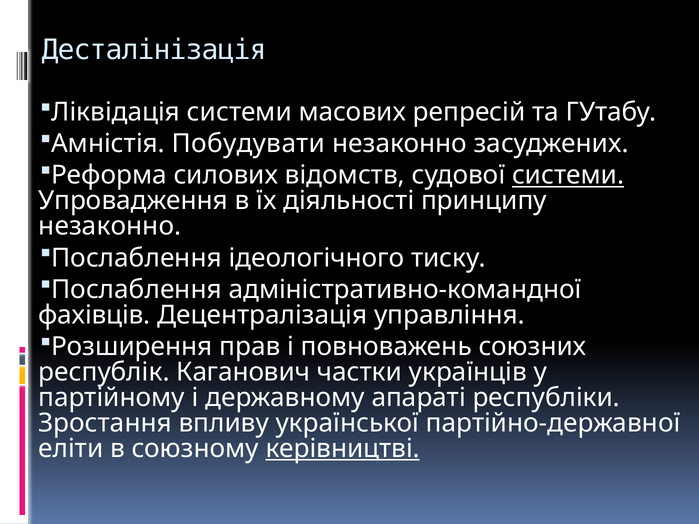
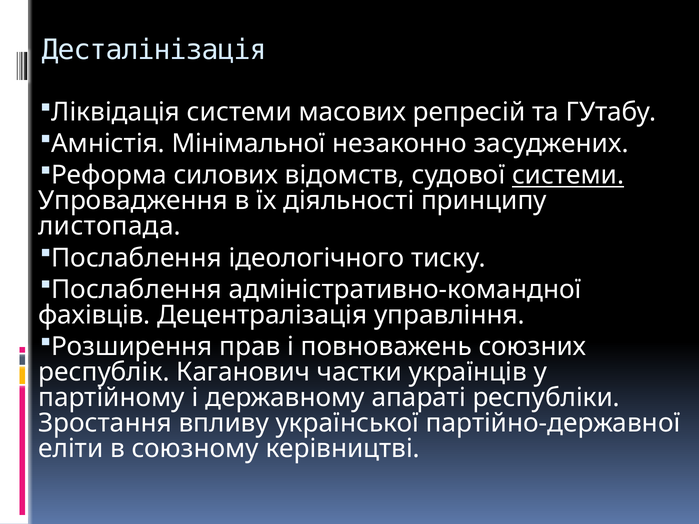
Побудувати: Побудувати -> Мінімальної
незаконно at (110, 226): незаконно -> листопада
керівництві underline: present -> none
